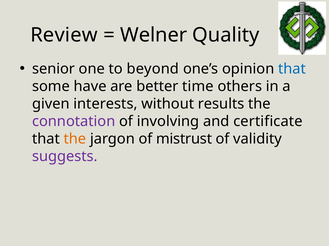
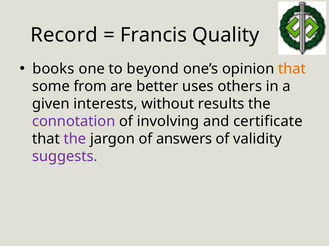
Review: Review -> Record
Welner: Welner -> Francis
senior: senior -> books
that at (292, 69) colour: blue -> orange
have: have -> from
time: time -> uses
the at (75, 139) colour: orange -> purple
mistrust: mistrust -> answers
